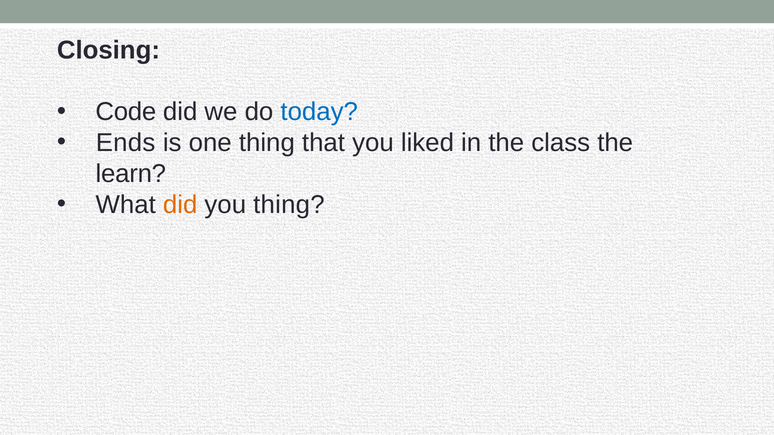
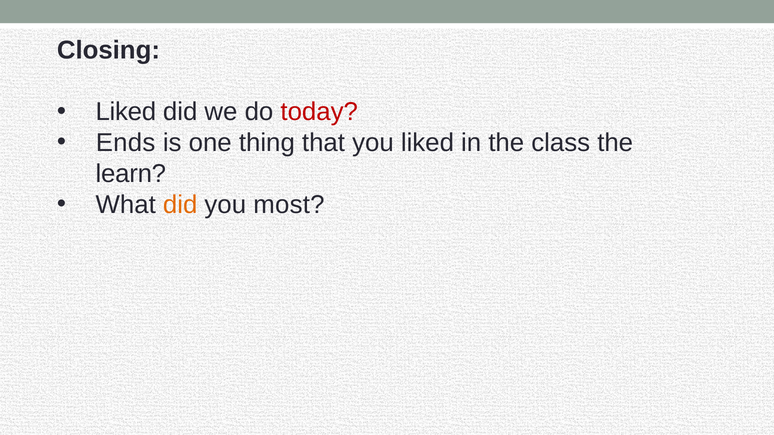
Code at (126, 112): Code -> Liked
today colour: blue -> red
you thing: thing -> most
